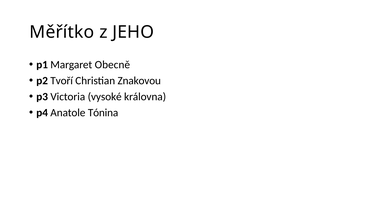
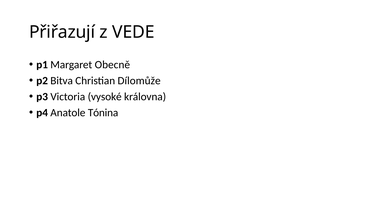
Měřítko: Měřítko -> Přiřazují
JEHO: JEHO -> VEDE
Tvoří: Tvoří -> Bitva
Znakovou: Znakovou -> Dílomůže
